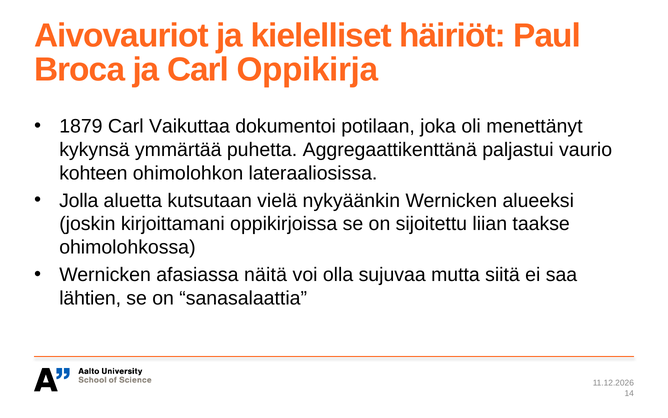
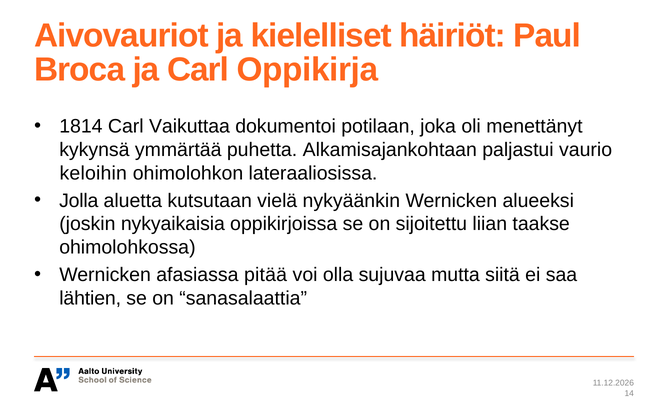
1879: 1879 -> 1814
Aggregaattikenttänä: Aggregaattikenttänä -> Alkamisajankohtaan
kohteen: kohteen -> keloihin
kirjoittamani: kirjoittamani -> nykyaikaisia
näitä: näitä -> pitää
